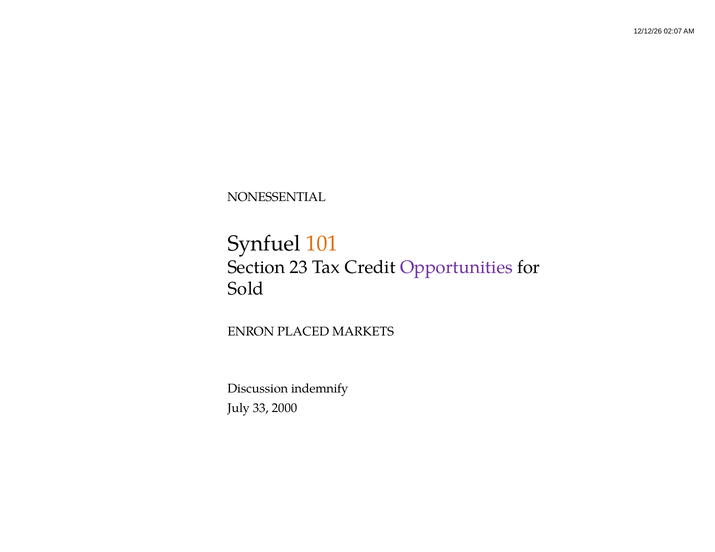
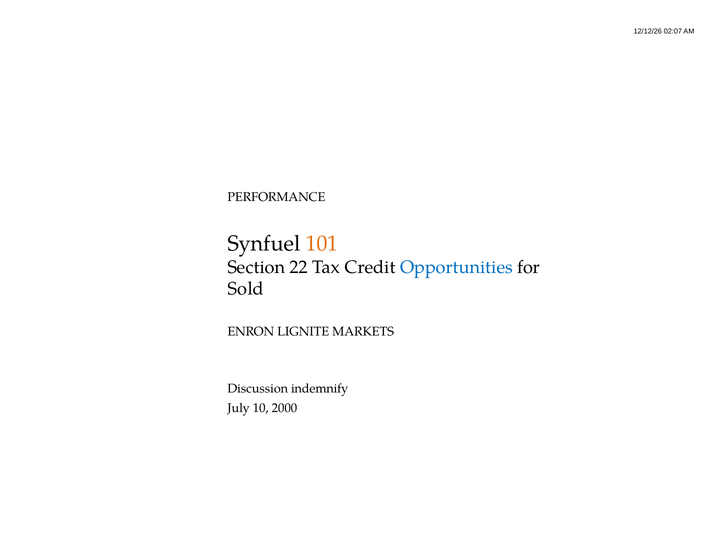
NONESSENTIAL: NONESSENTIAL -> PERFORMANCE
23: 23 -> 22
Opportunities colour: purple -> blue
PLACED: PLACED -> LIGNITE
33: 33 -> 10
